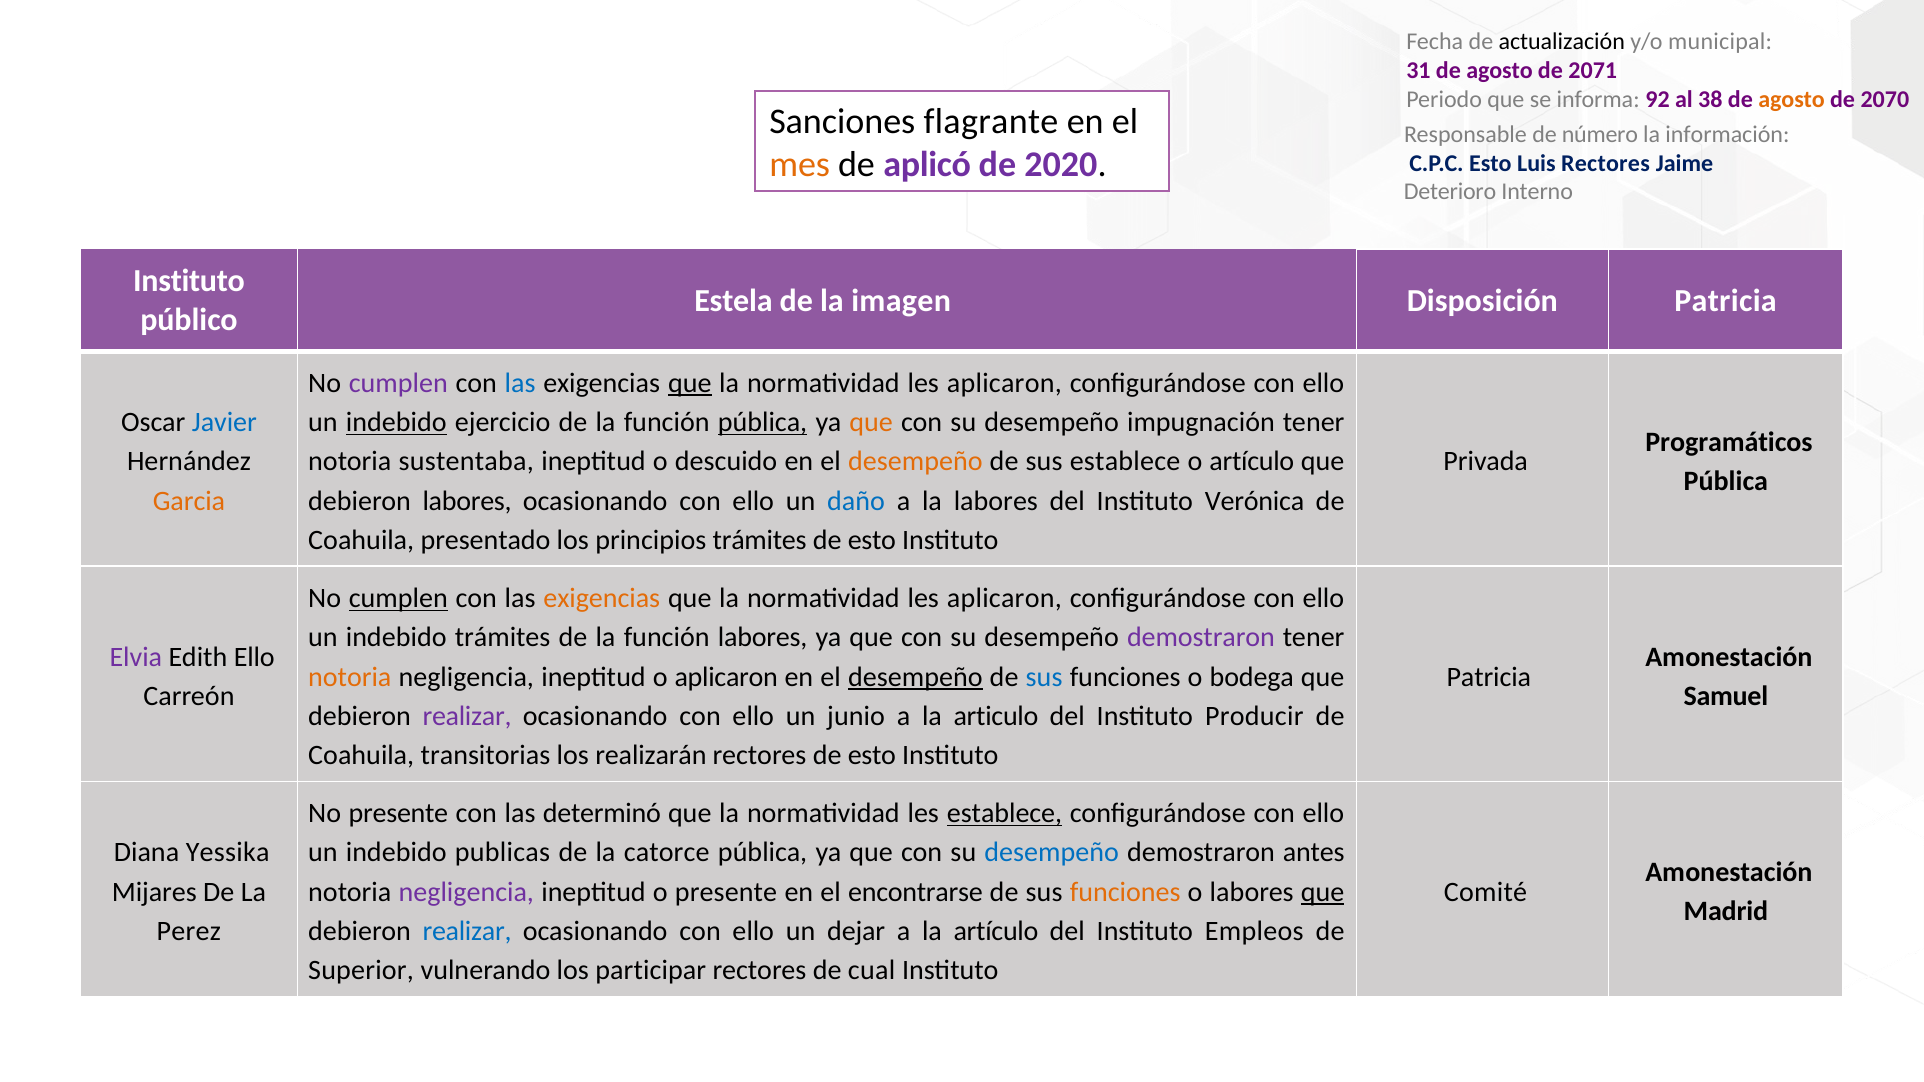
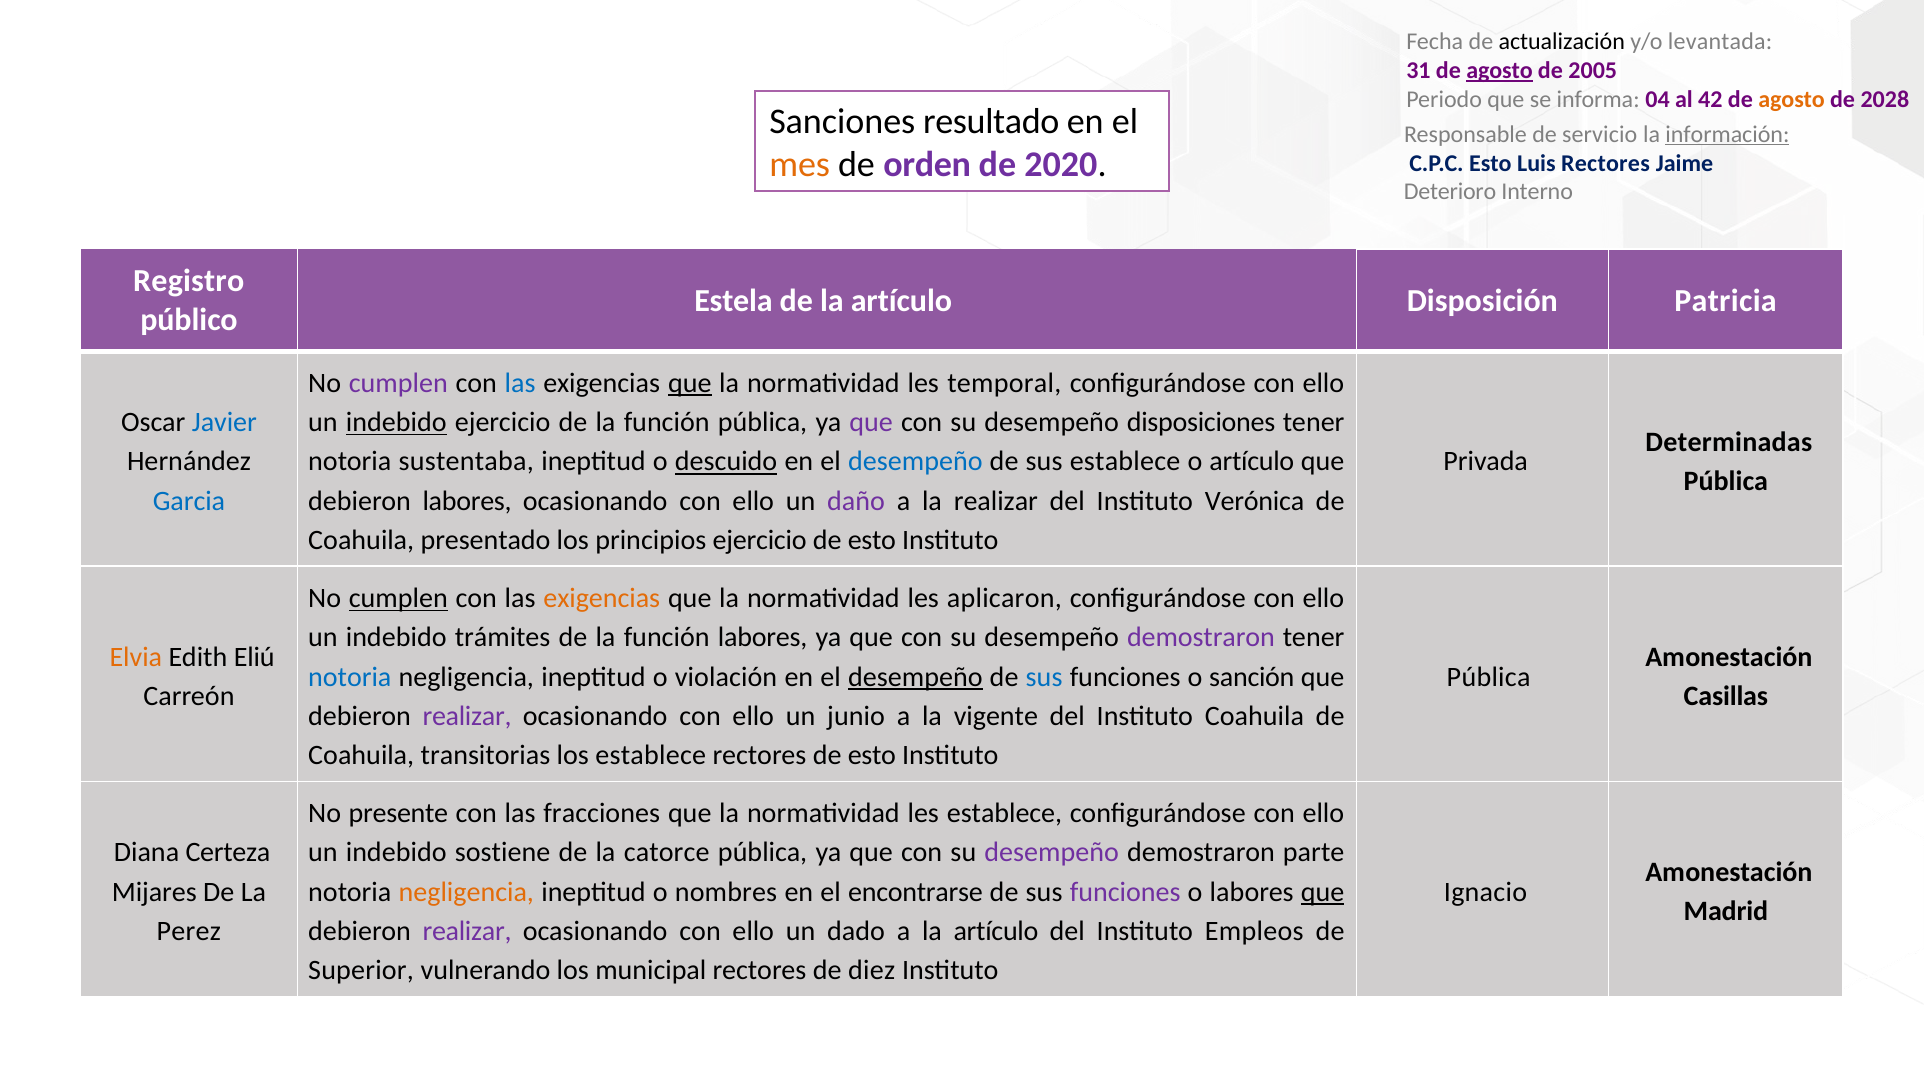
municipal: municipal -> levantada
agosto at (1500, 71) underline: none -> present
2071: 2071 -> 2005
92: 92 -> 04
38: 38 -> 42
2070: 2070 -> 2028
flagrante: flagrante -> resultado
número: número -> servicio
información underline: none -> present
aplicó: aplicó -> orden
Instituto at (189, 281): Instituto -> Registro
de la imagen: imagen -> artículo
aplicaron at (1004, 383): aplicaron -> temporal
pública at (763, 423) underline: present -> none
que at (871, 423) colour: orange -> purple
impugnación: impugnación -> disposiciones
Programáticos: Programáticos -> Determinadas
descuido underline: none -> present
desempeño at (915, 462) colour: orange -> blue
Garcia colour: orange -> blue
daño colour: blue -> purple
la labores: labores -> realizar
principios trámites: trámites -> ejercicio
Elvia colour: purple -> orange
Edith Ello: Ello -> Eliú
notoria at (350, 677) colour: orange -> blue
o aplicaron: aplicaron -> violación
bodega: bodega -> sanción
Patricia at (1489, 677): Patricia -> Pública
Samuel: Samuel -> Casillas
articulo: articulo -> vigente
Instituto Producir: Producir -> Coahuila
los realizarán: realizarán -> establece
determinó: determinó -> fracciones
establece at (1004, 814) underline: present -> none
Yessika: Yessika -> Certeza
publicas: publicas -> sostiene
desempeño at (1052, 853) colour: blue -> purple
antes: antes -> parte
negligencia at (466, 892) colour: purple -> orange
o presente: presente -> nombres
funciones at (1125, 892) colour: orange -> purple
Comité: Comité -> Ignacio
realizar at (467, 931) colour: blue -> purple
dejar: dejar -> dado
participar: participar -> municipal
cual: cual -> diez
